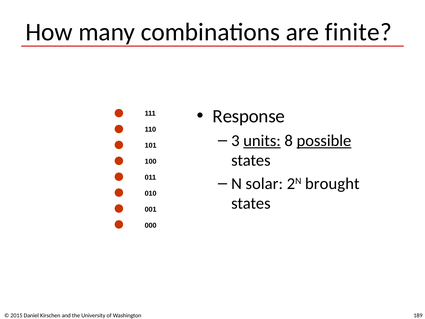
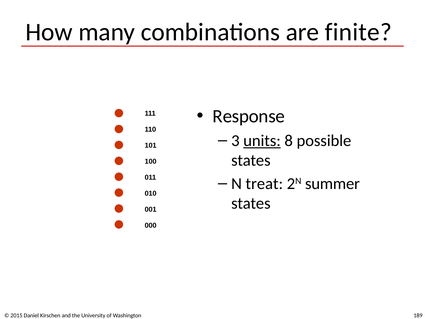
possible underline: present -> none
solar: solar -> treat
brought: brought -> summer
